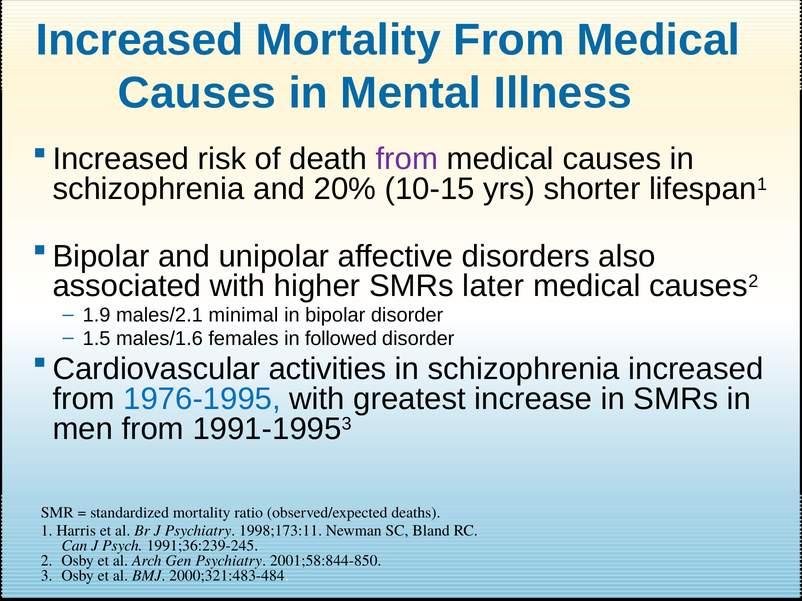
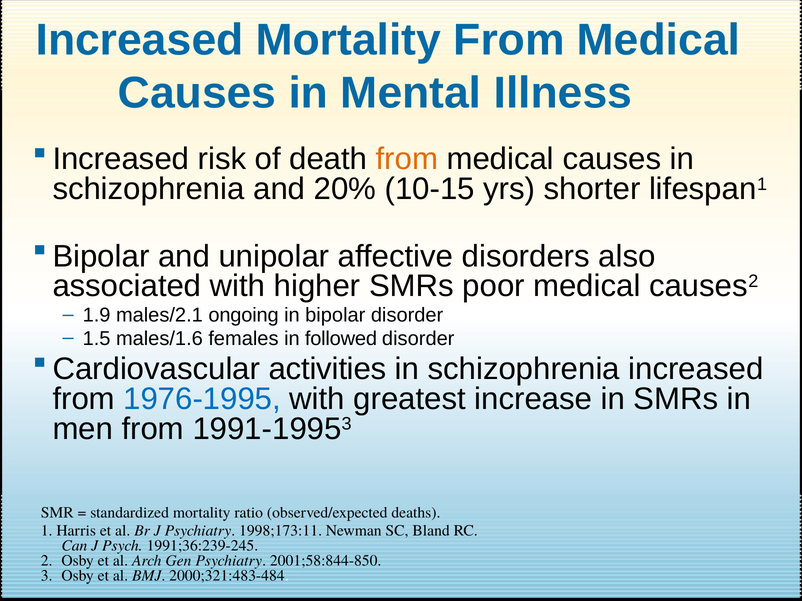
from at (407, 159) colour: purple -> orange
later: later -> poor
minimal: minimal -> ongoing
